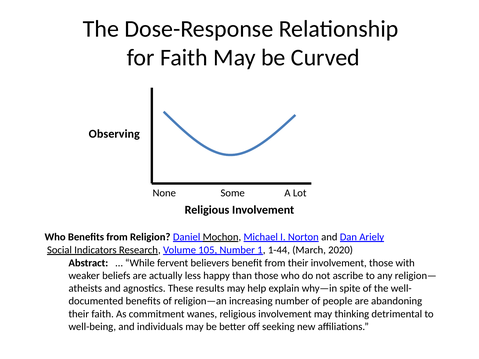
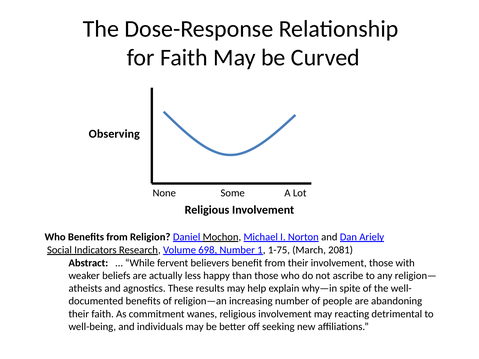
105: 105 -> 698
1-44: 1-44 -> 1-75
2020: 2020 -> 2081
thinking: thinking -> reacting
